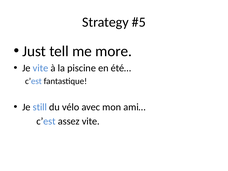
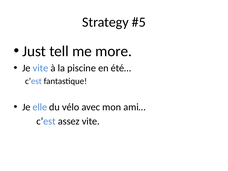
still: still -> elle
